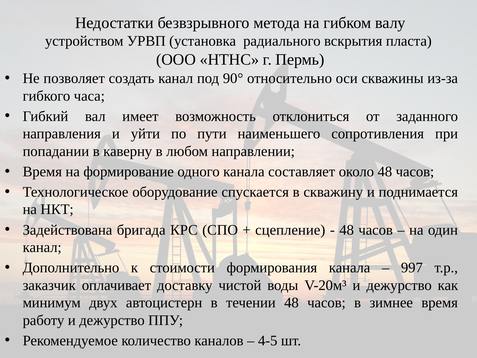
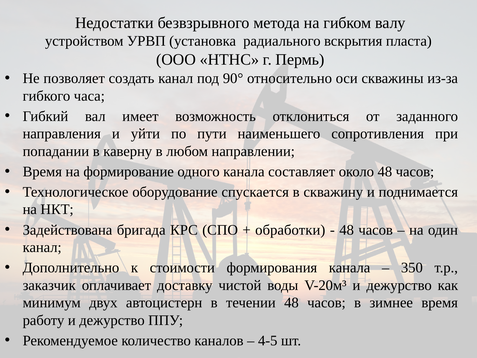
сцепление: сцепление -> обработки
997: 997 -> 350
